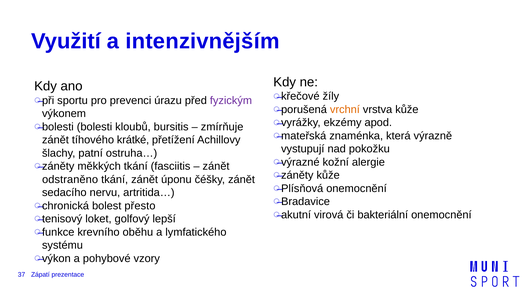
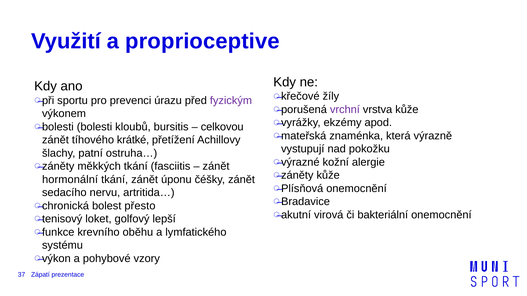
intenzivnějším: intenzivnějším -> proprioceptive
vrchní colour: orange -> purple
zmírňuje: zmírňuje -> celkovou
odstraněno: odstraněno -> hormonální
